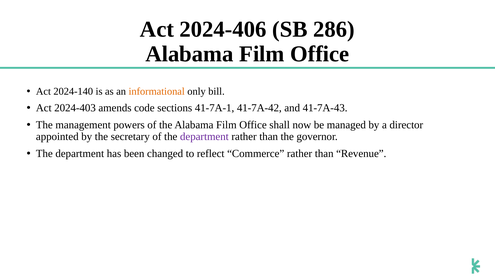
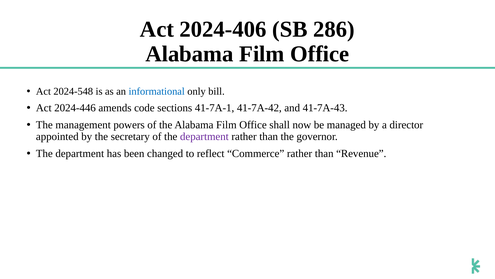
2024-140: 2024-140 -> 2024-548
informational colour: orange -> blue
2024-403: 2024-403 -> 2024-446
